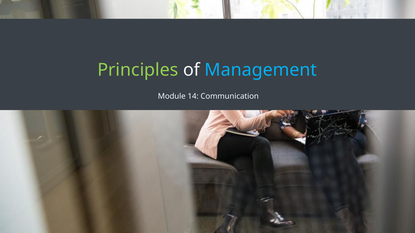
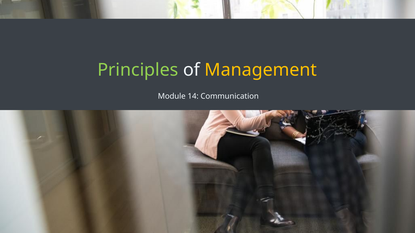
Management colour: light blue -> yellow
